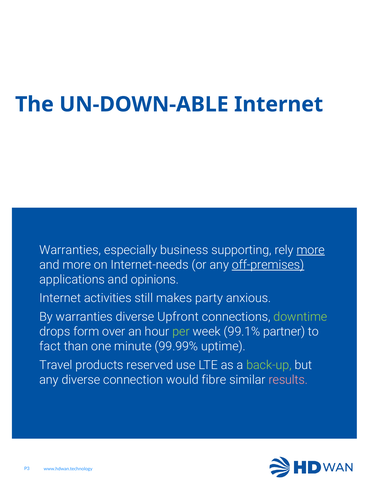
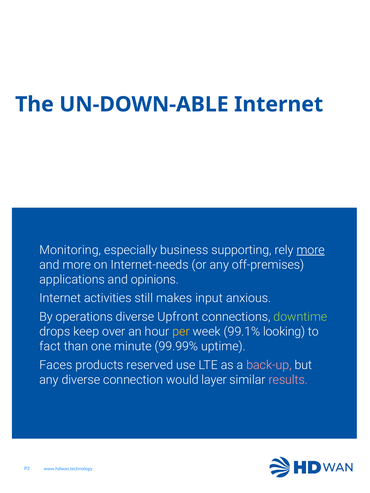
Warranties at (70, 250): Warranties -> Monitoring
off-premises underline: present -> none
party: party -> input
By warranties: warranties -> operations
form: form -> keep
per colour: light green -> yellow
partner: partner -> looking
Travel: Travel -> Faces
back-up colour: light green -> pink
fibre: fibre -> layer
